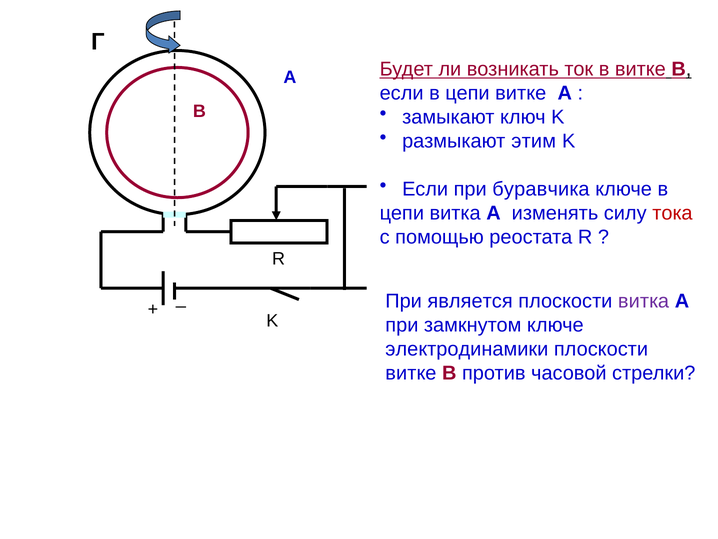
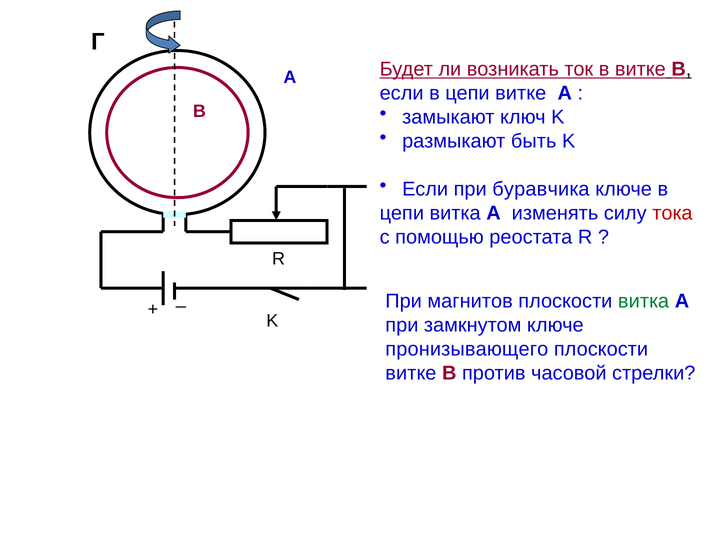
этим: этим -> быть
является: является -> магнитов
витка at (644, 301) colour: purple -> green
электродинамики: электродинамики -> пронизывающего
